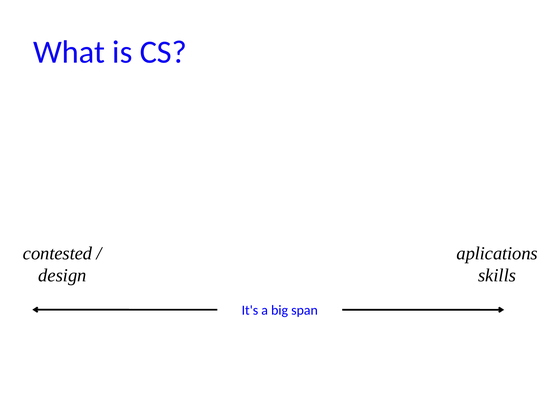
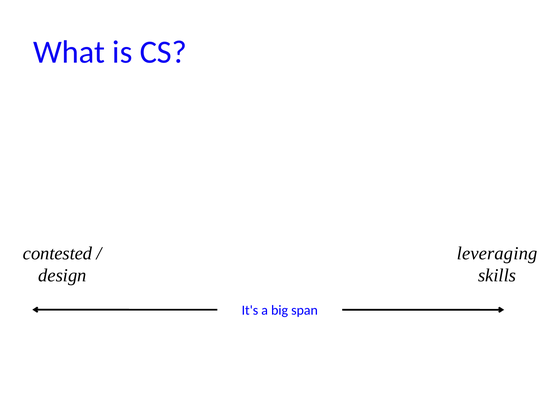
aplications: aplications -> leveraging
